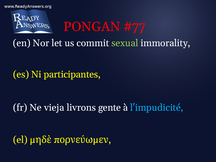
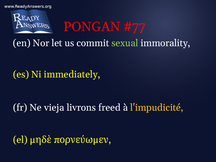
participantes: participantes -> immediately
gente: gente -> freed
l'impudicité colour: light blue -> yellow
